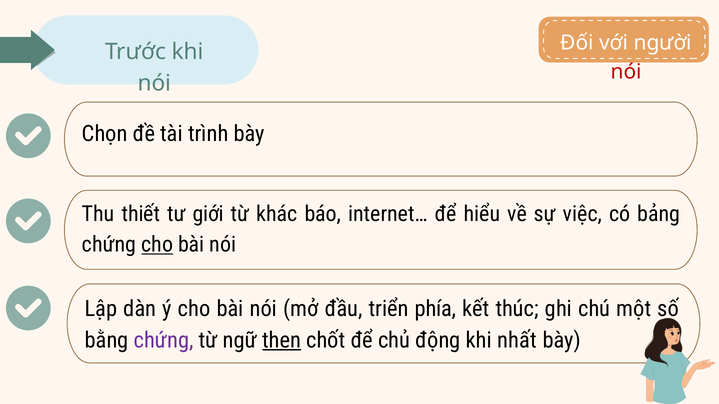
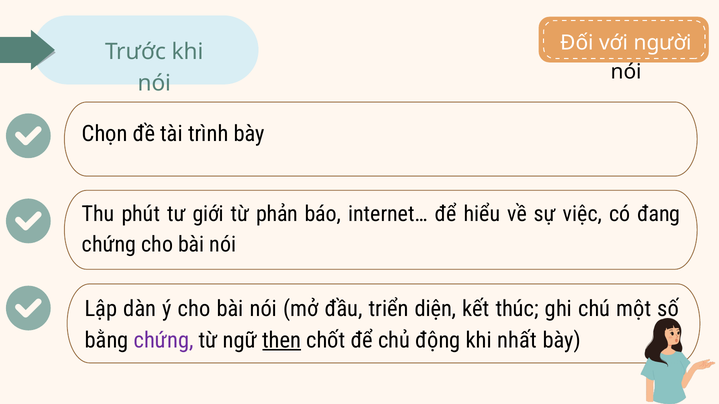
nói at (626, 72) colour: red -> black
thiết: thiết -> phút
khác: khác -> phản
bảng: bảng -> đang
cho at (157, 245) underline: present -> none
phía: phía -> diện
